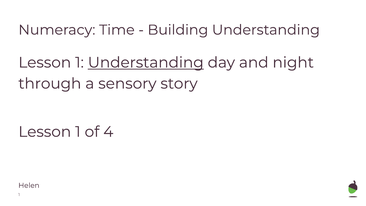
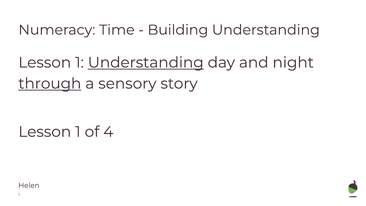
through underline: none -> present
